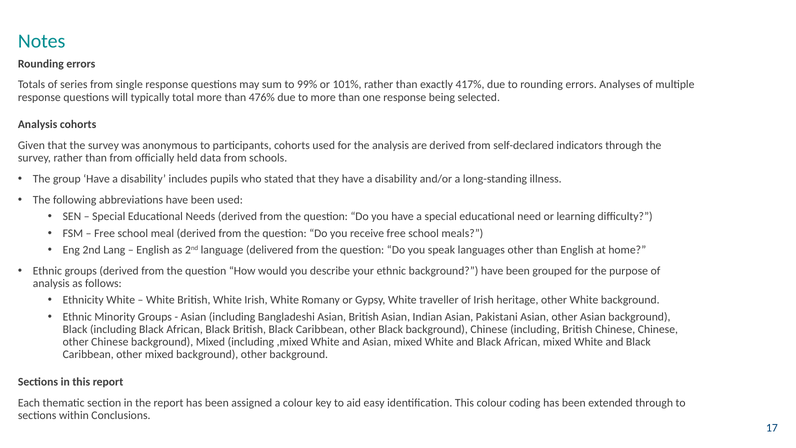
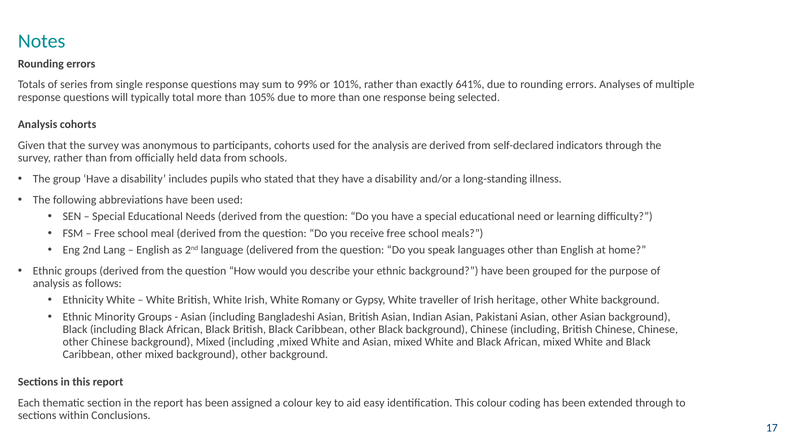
417%: 417% -> 641%
476%: 476% -> 105%
